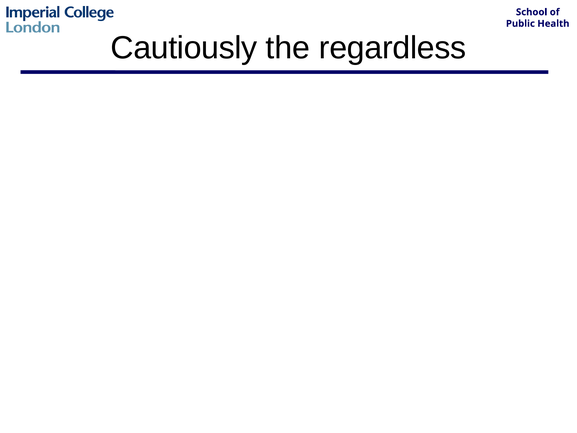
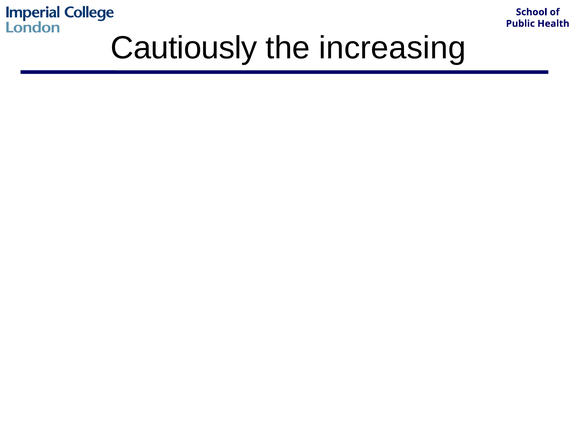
regardless: regardless -> increasing
